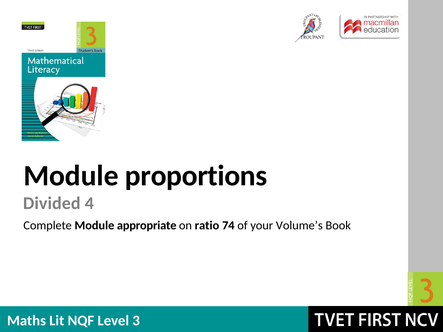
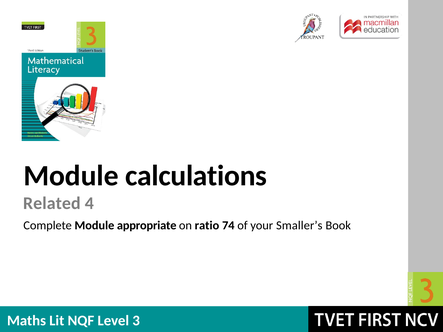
proportions: proportions -> calculations
Divided: Divided -> Related
Volume’s: Volume’s -> Smaller’s
